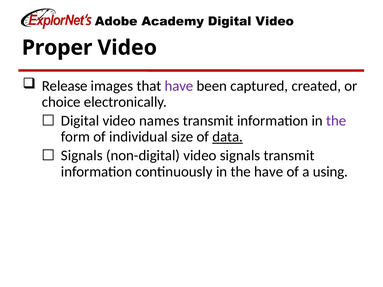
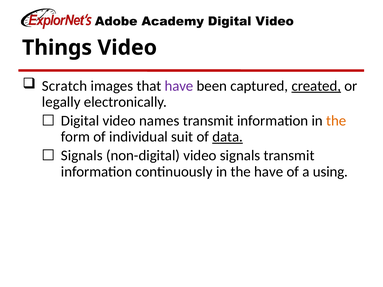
Proper: Proper -> Things
Release: Release -> Scratch
created underline: none -> present
choice: choice -> legally
the at (336, 121) colour: purple -> orange
size: size -> suit
